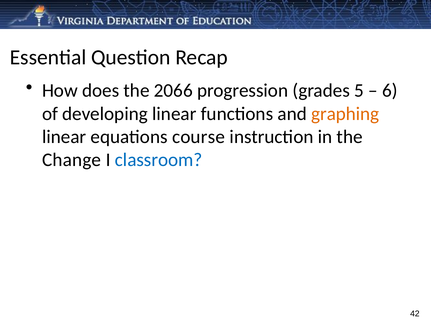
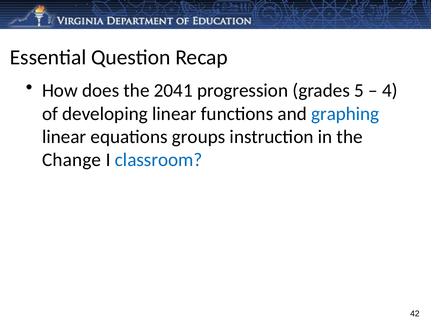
2066: 2066 -> 2041
6: 6 -> 4
graphing colour: orange -> blue
course: course -> groups
